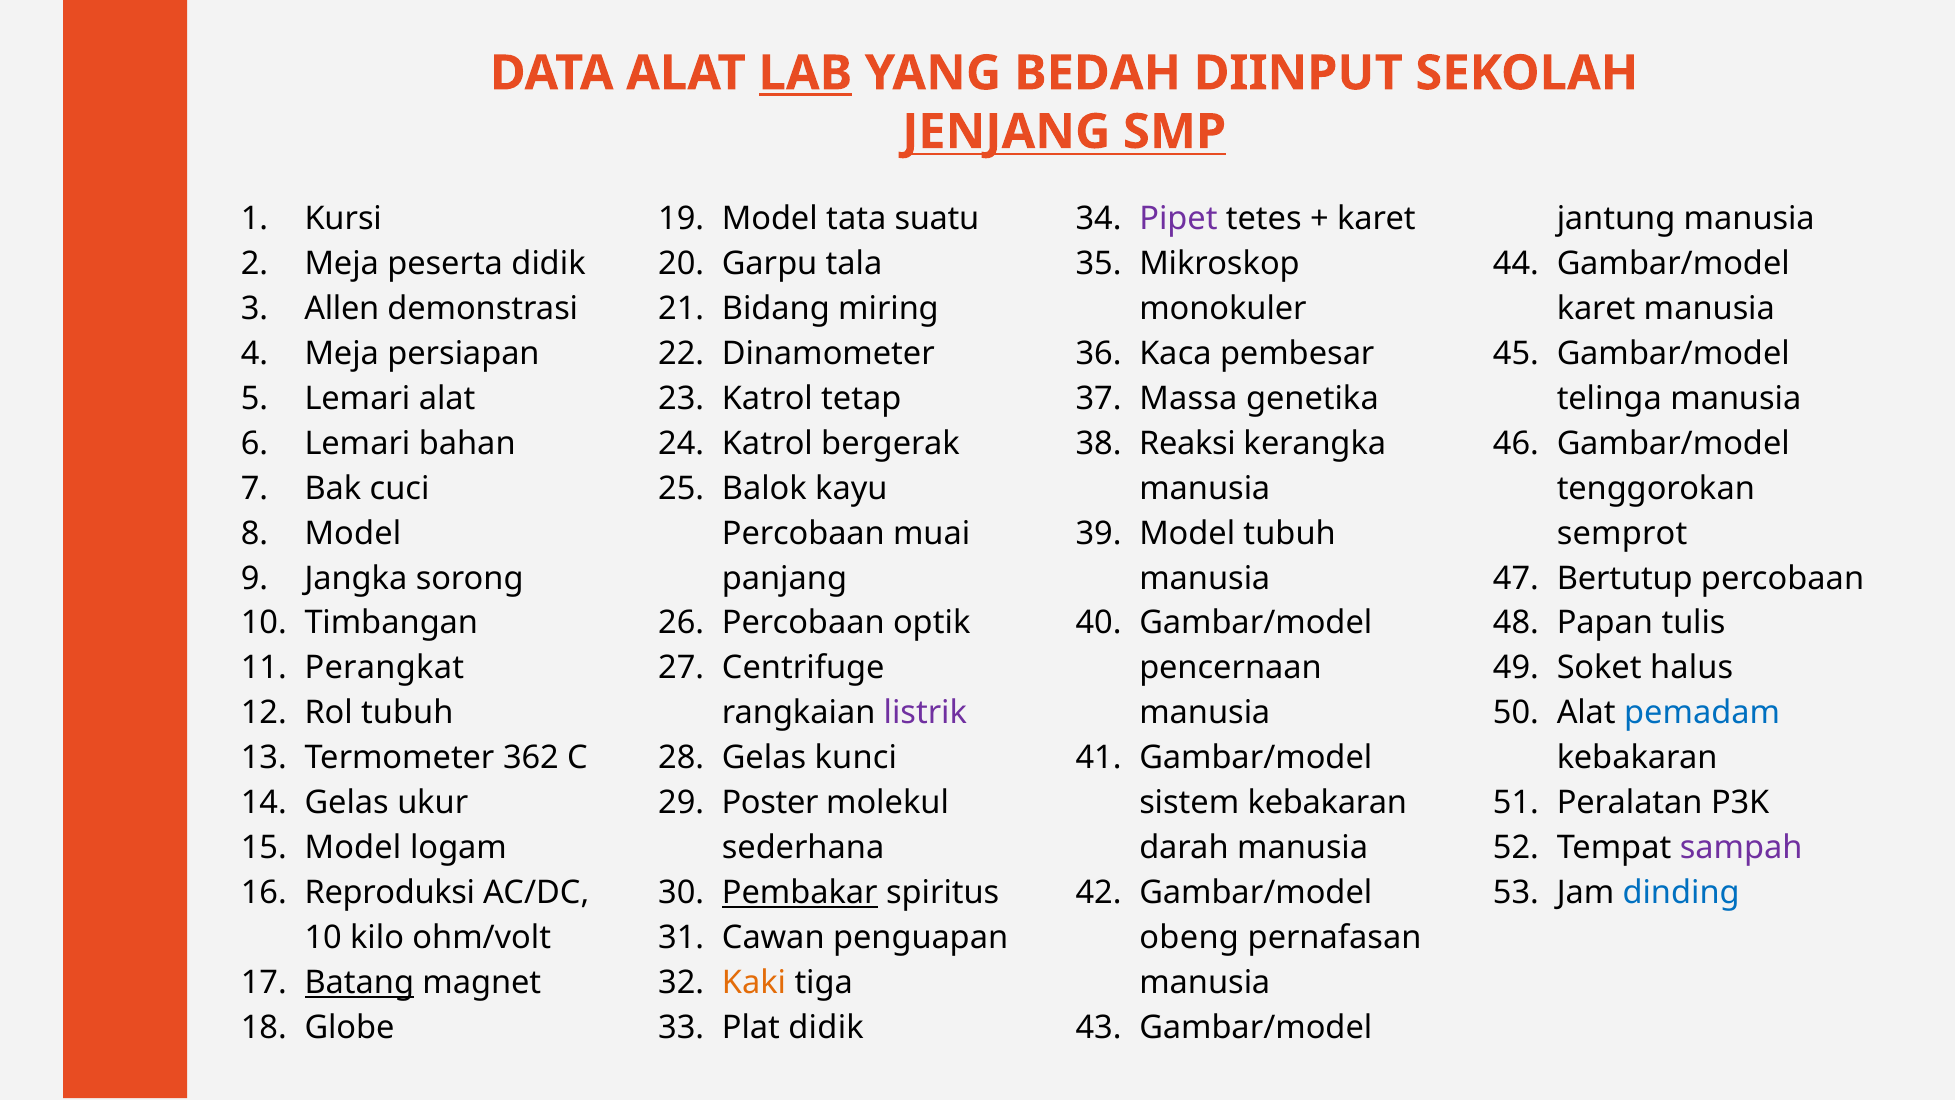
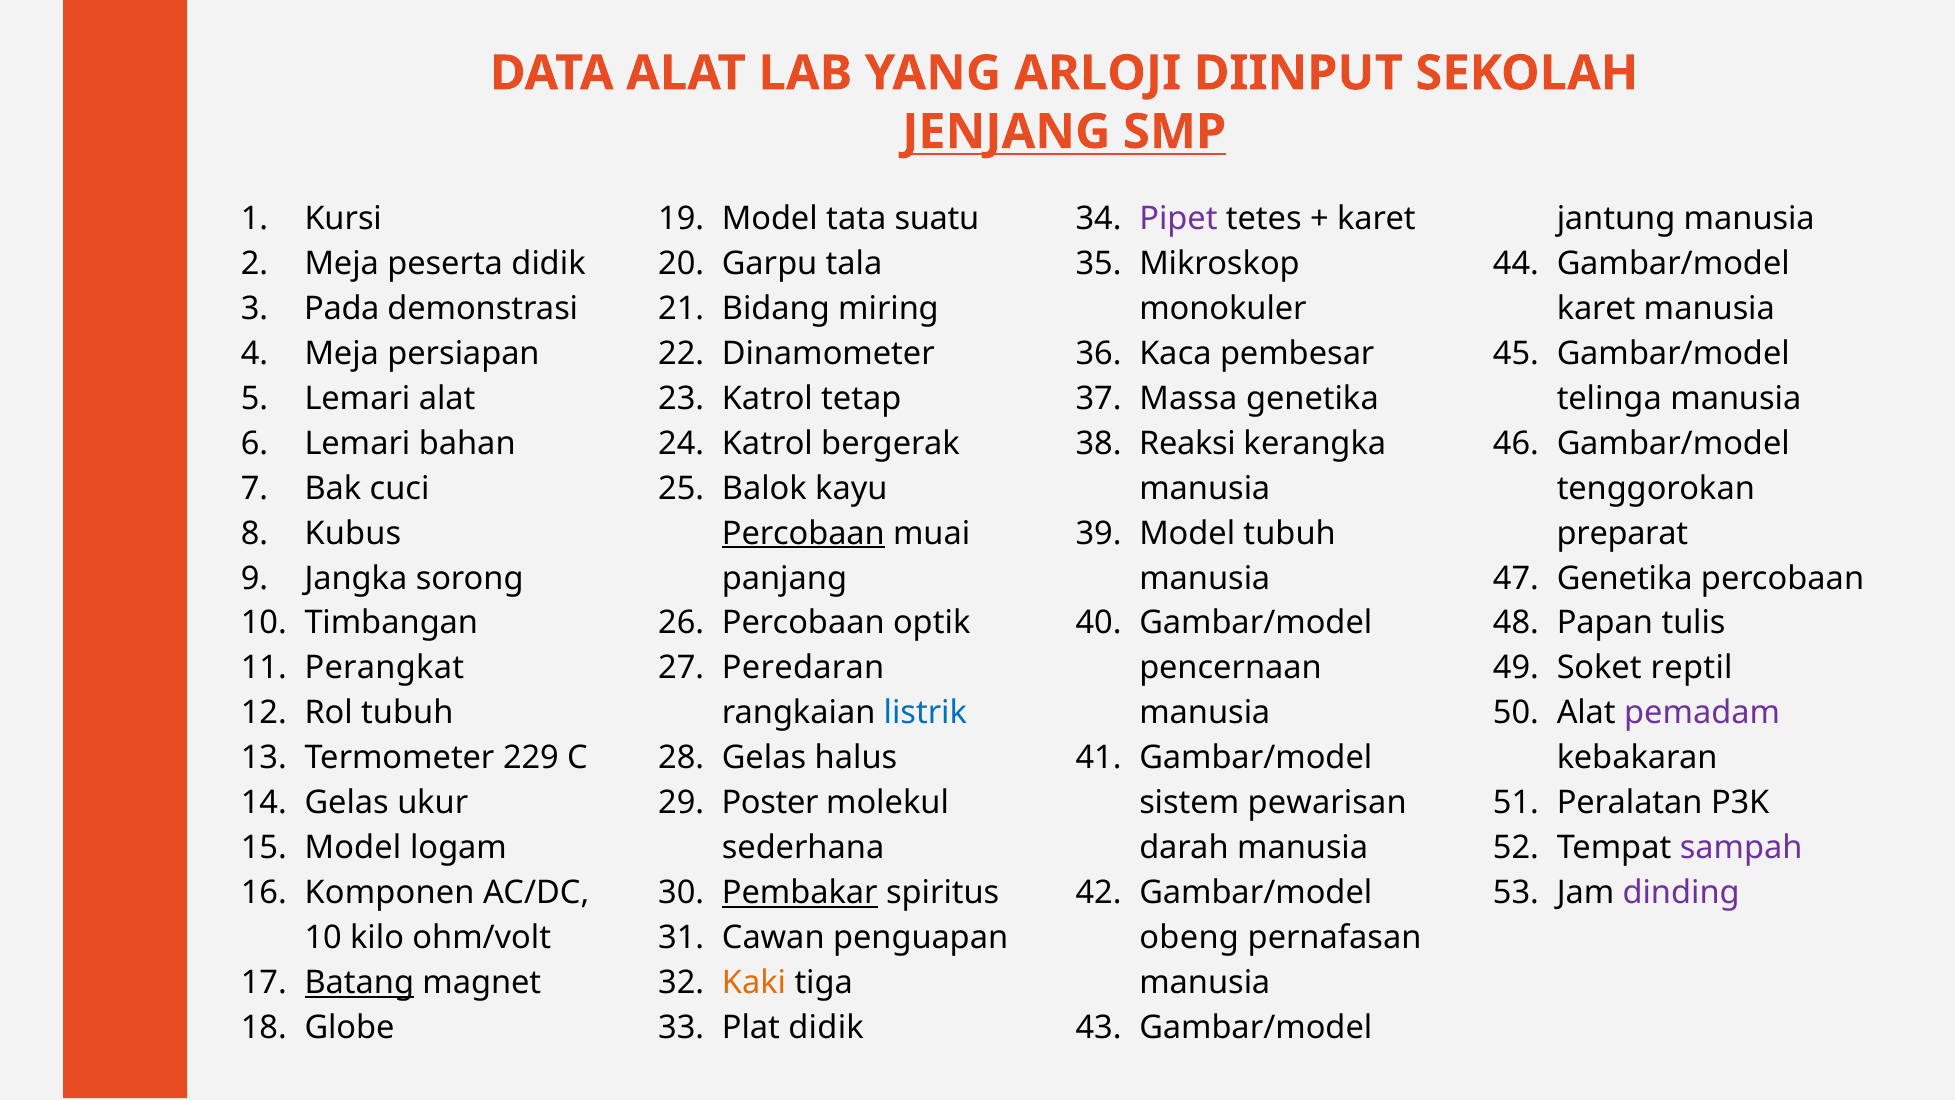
LAB underline: present -> none
BEDAH: BEDAH -> ARLOJI
Allen: Allen -> Pada
Model at (353, 533): Model -> Kubus
Percobaan at (803, 533) underline: none -> present
semprot: semprot -> preparat
Bertutup at (1625, 578): Bertutup -> Genetika
Centrifuge: Centrifuge -> Peredaran
halus: halus -> reptil
listrik colour: purple -> blue
pemadam colour: blue -> purple
362: 362 -> 229
kunci: kunci -> halus
sistem kebakaran: kebakaran -> pewarisan
Reproduksi: Reproduksi -> Komponen
dinding colour: blue -> purple
